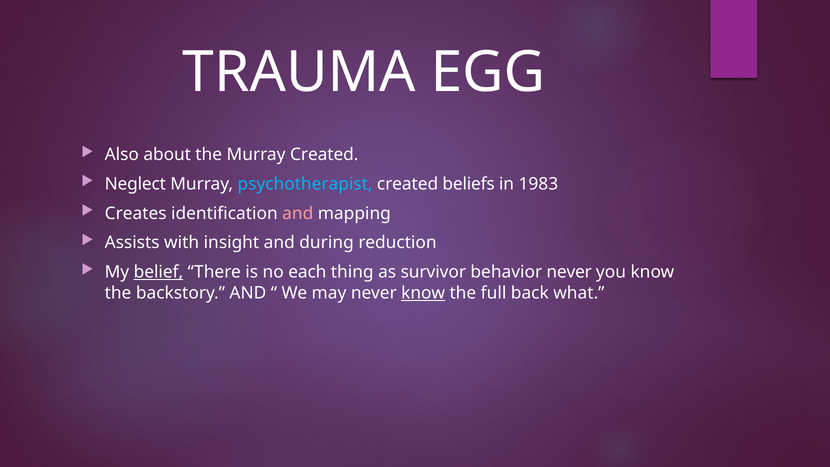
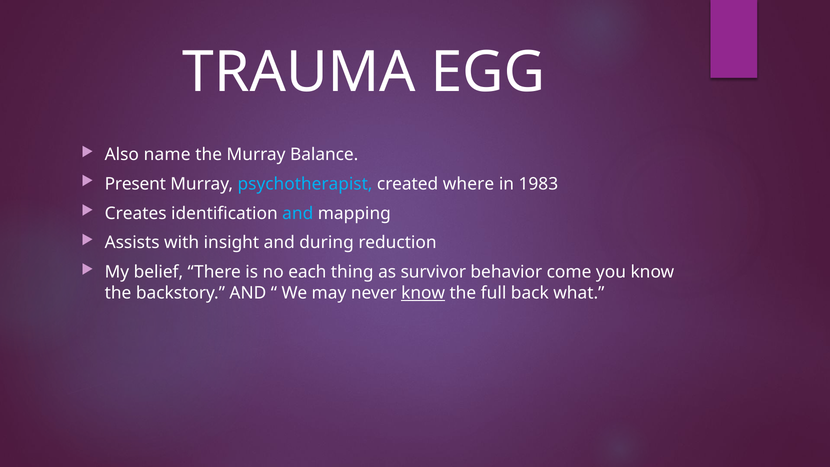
about: about -> name
Murray Created: Created -> Balance
Neglect: Neglect -> Present
beliefs: beliefs -> where
and at (298, 213) colour: pink -> light blue
belief underline: present -> none
behavior never: never -> come
